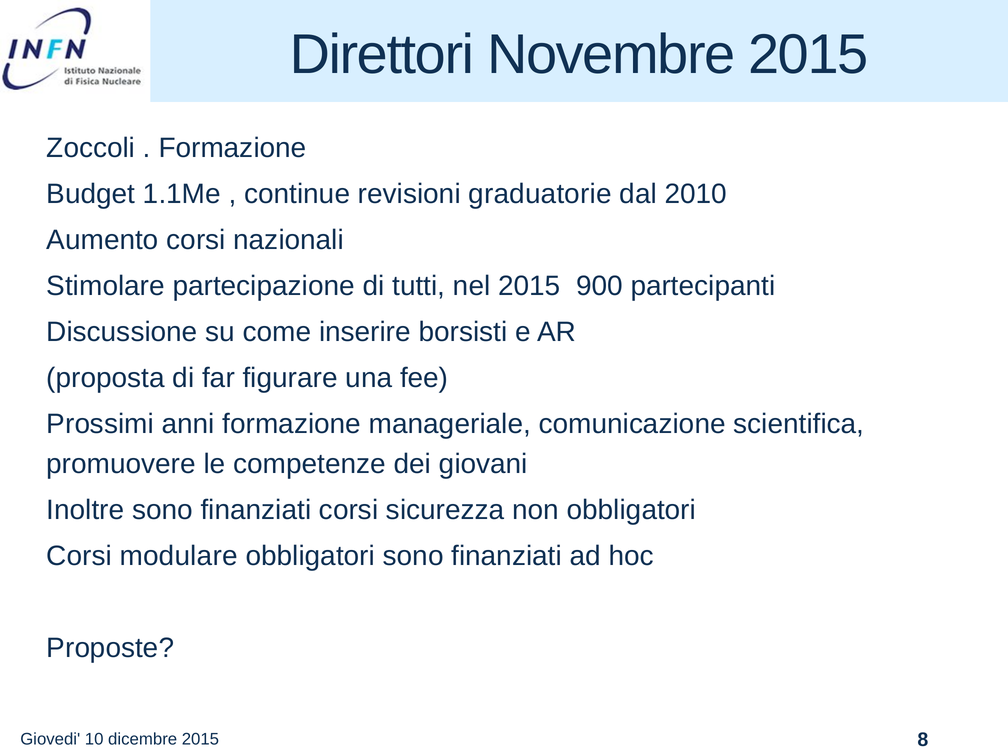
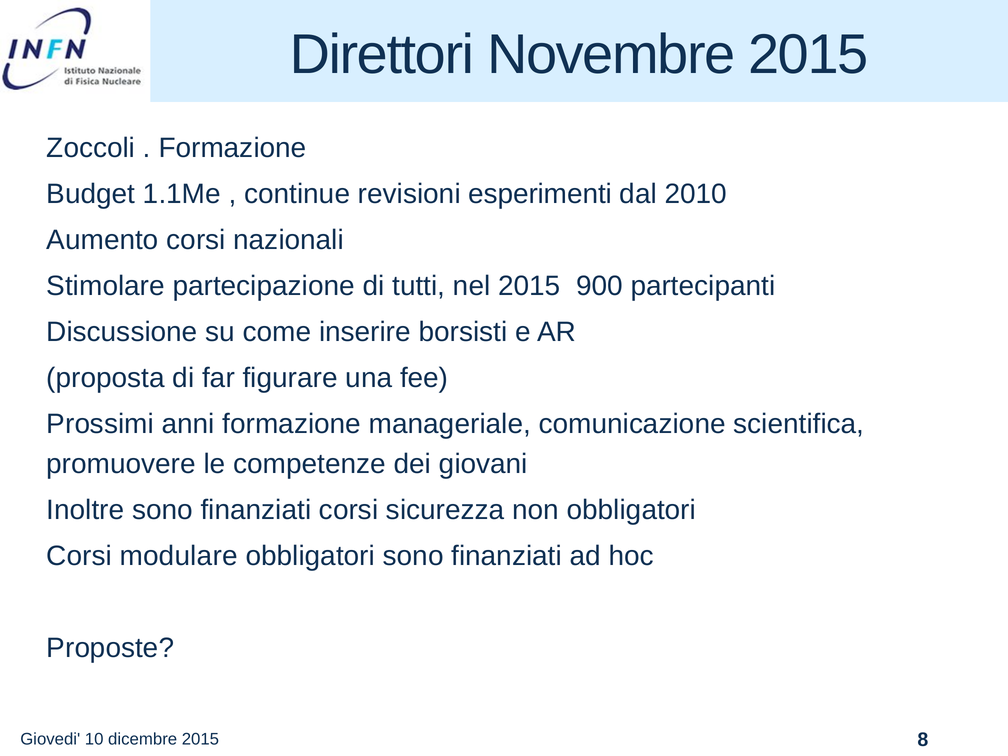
graduatorie: graduatorie -> esperimenti
